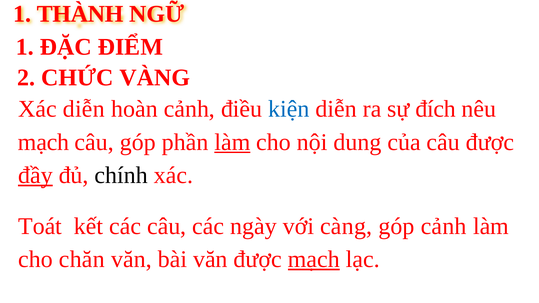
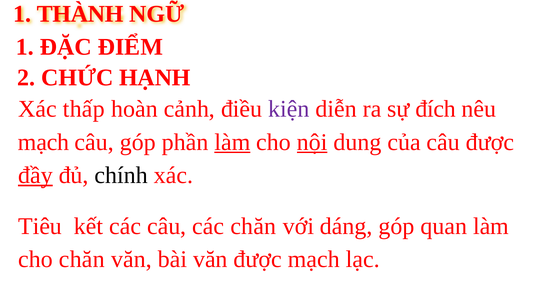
VÀNG: VÀNG -> HẠNH
Xác diễn: diễn -> thấp
kiện colour: blue -> purple
nội underline: none -> present
Toát: Toát -> Tiêu
các ngày: ngày -> chăn
càng: càng -> dáng
góp cảnh: cảnh -> quan
mạch at (314, 259) underline: present -> none
